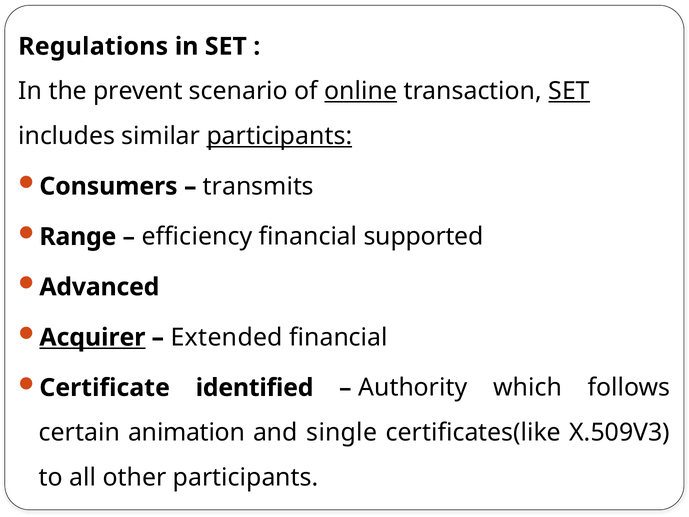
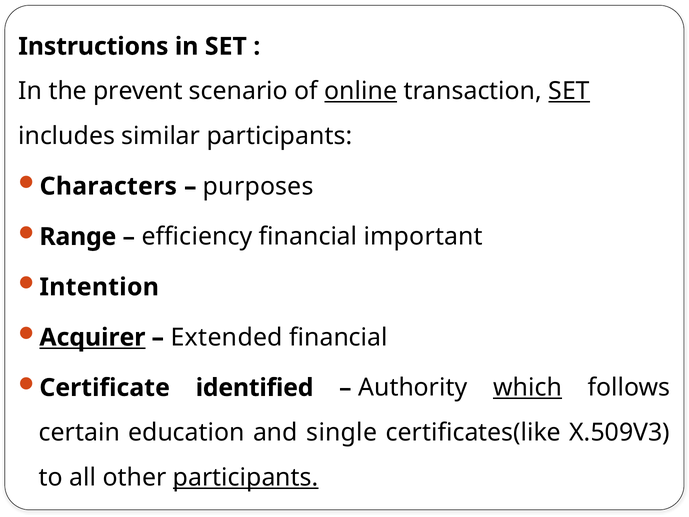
Regulations: Regulations -> Instructions
participants at (279, 136) underline: present -> none
Consumers: Consumers -> Characters
transmits: transmits -> purposes
supported: supported -> important
Advanced: Advanced -> Intention
which underline: none -> present
animation: animation -> education
participants at (246, 477) underline: none -> present
